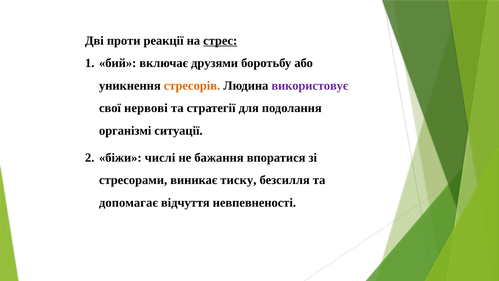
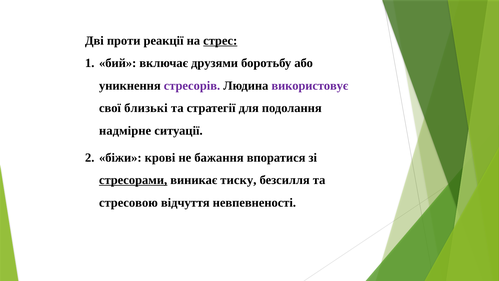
стресорів colour: orange -> purple
нервові: нервові -> близькі
організмі: організмі -> надмірне
числі: числі -> крові
стресорами underline: none -> present
допомагає: допомагає -> стресовою
